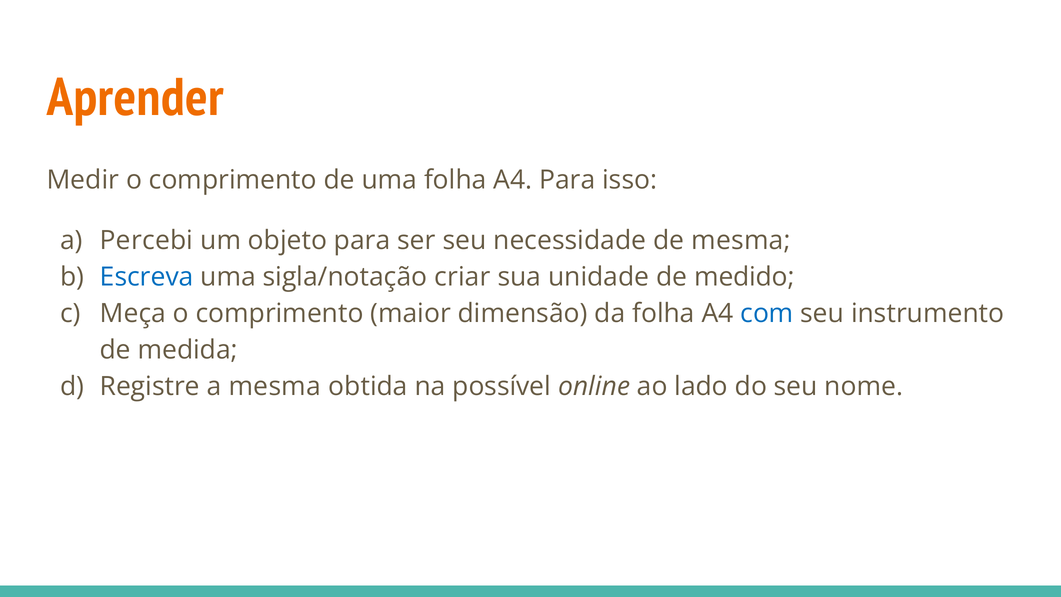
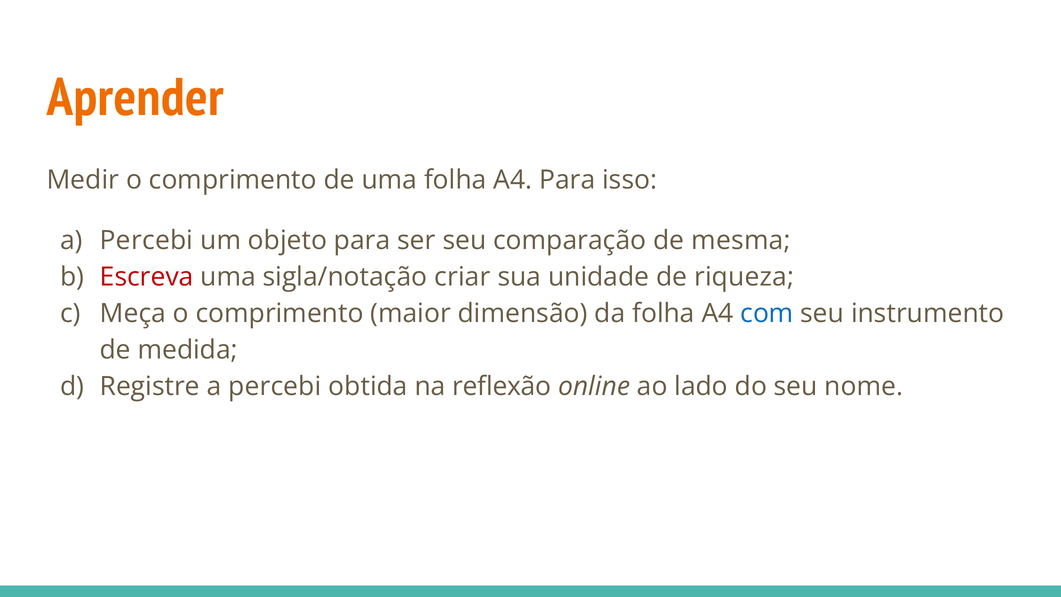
necessidade: necessidade -> comparação
Escreva colour: blue -> red
medido: medido -> riqueza
Registre a mesma: mesma -> percebi
possível: possível -> reflexão
